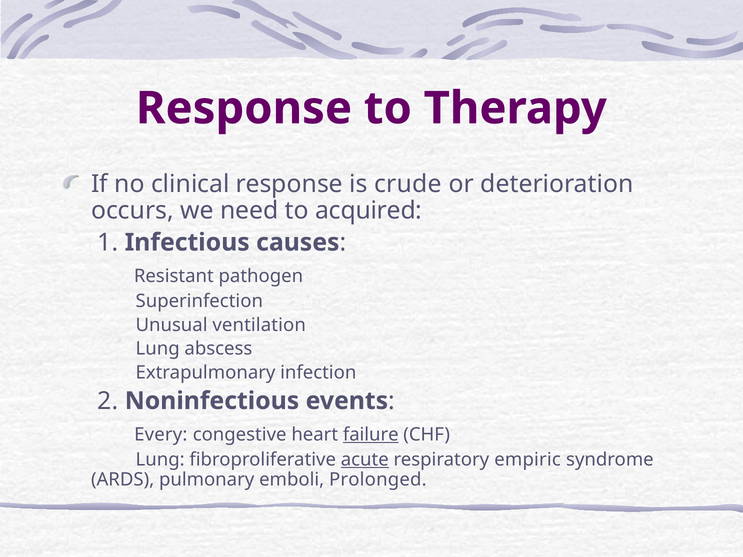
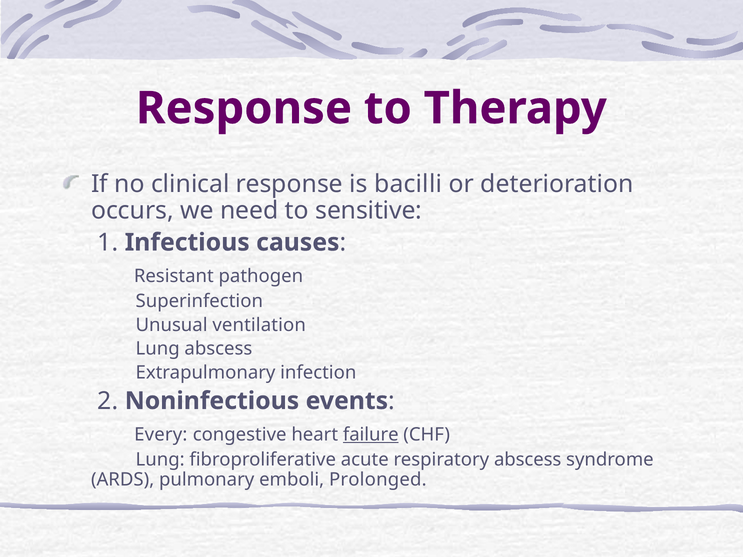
crude: crude -> bacilli
acquired: acquired -> sensitive
acute underline: present -> none
respiratory empiric: empiric -> abscess
